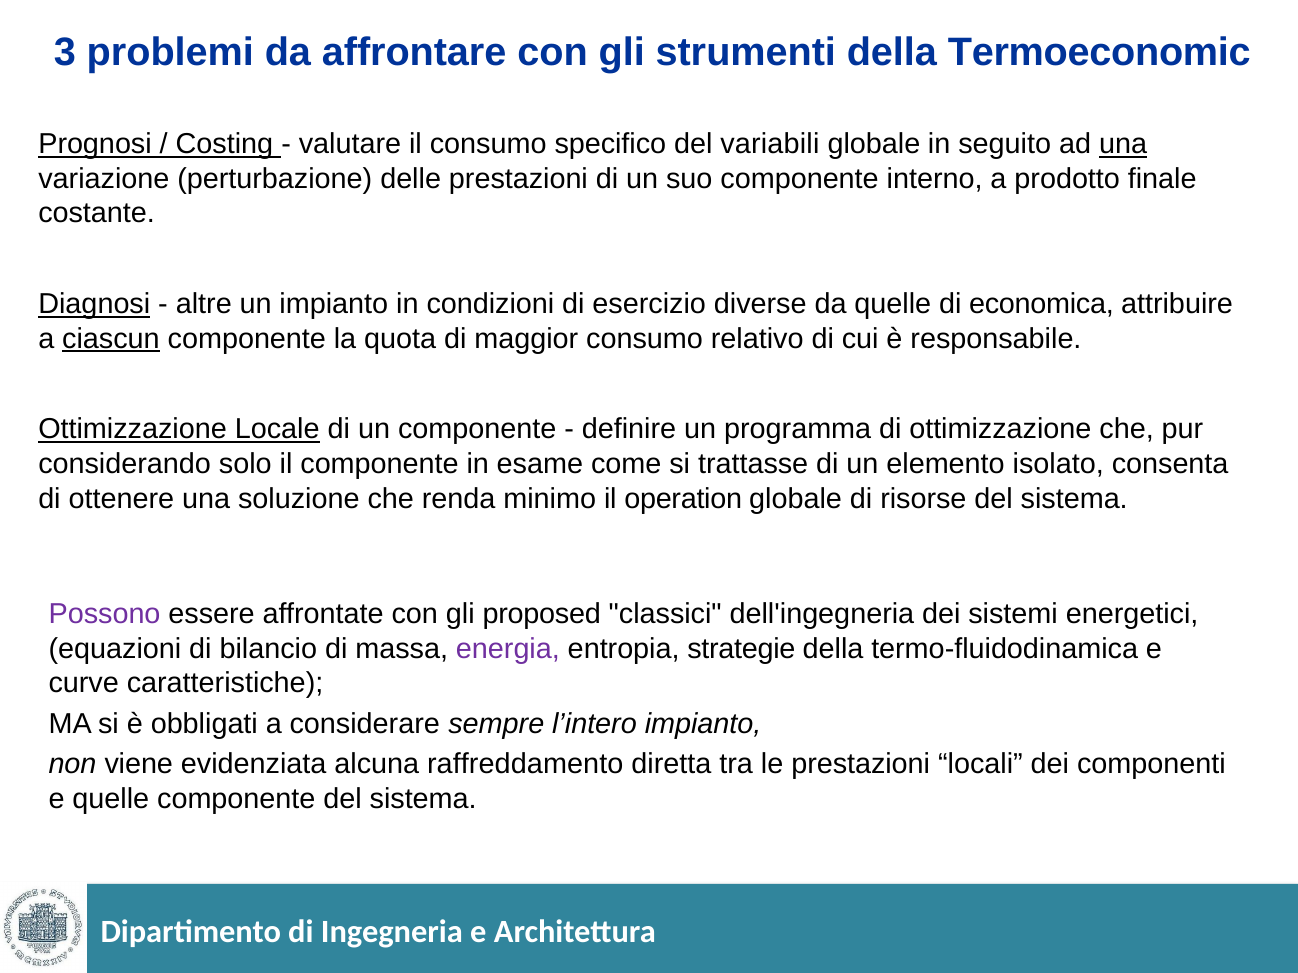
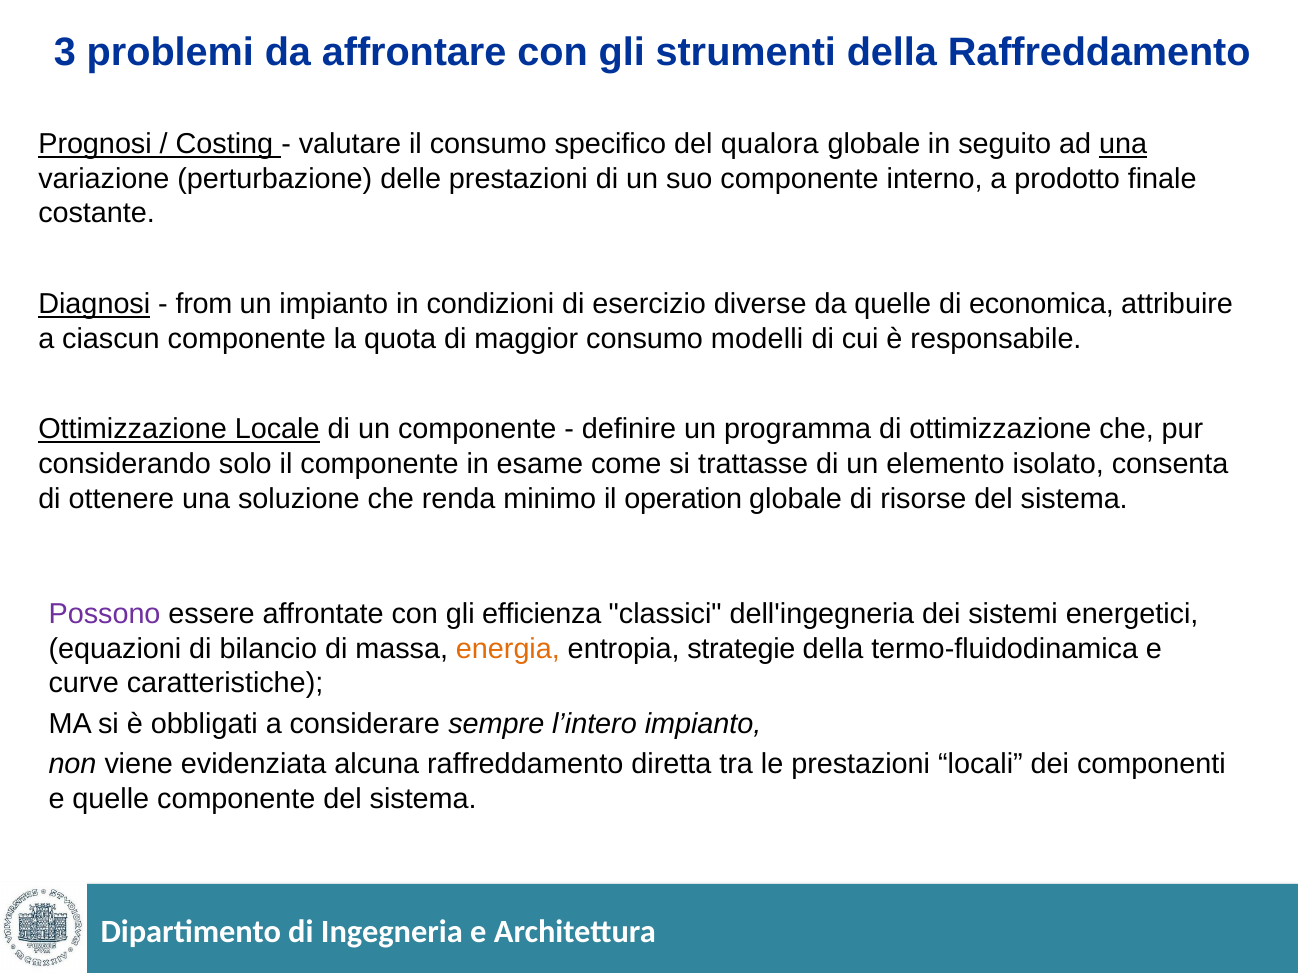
della Termoeconomic: Termoeconomic -> Raffreddamento
variabili: variabili -> qualora
altre: altre -> from
ciascun underline: present -> none
relativo: relativo -> modelli
proposed: proposed -> efficienza
energia colour: purple -> orange
